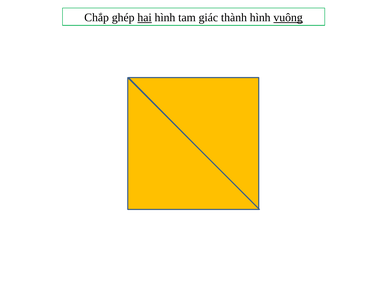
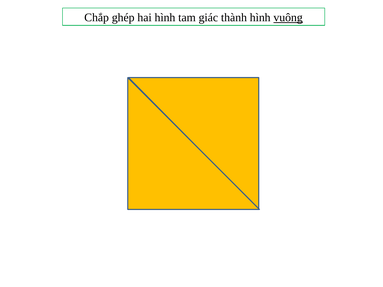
hai underline: present -> none
